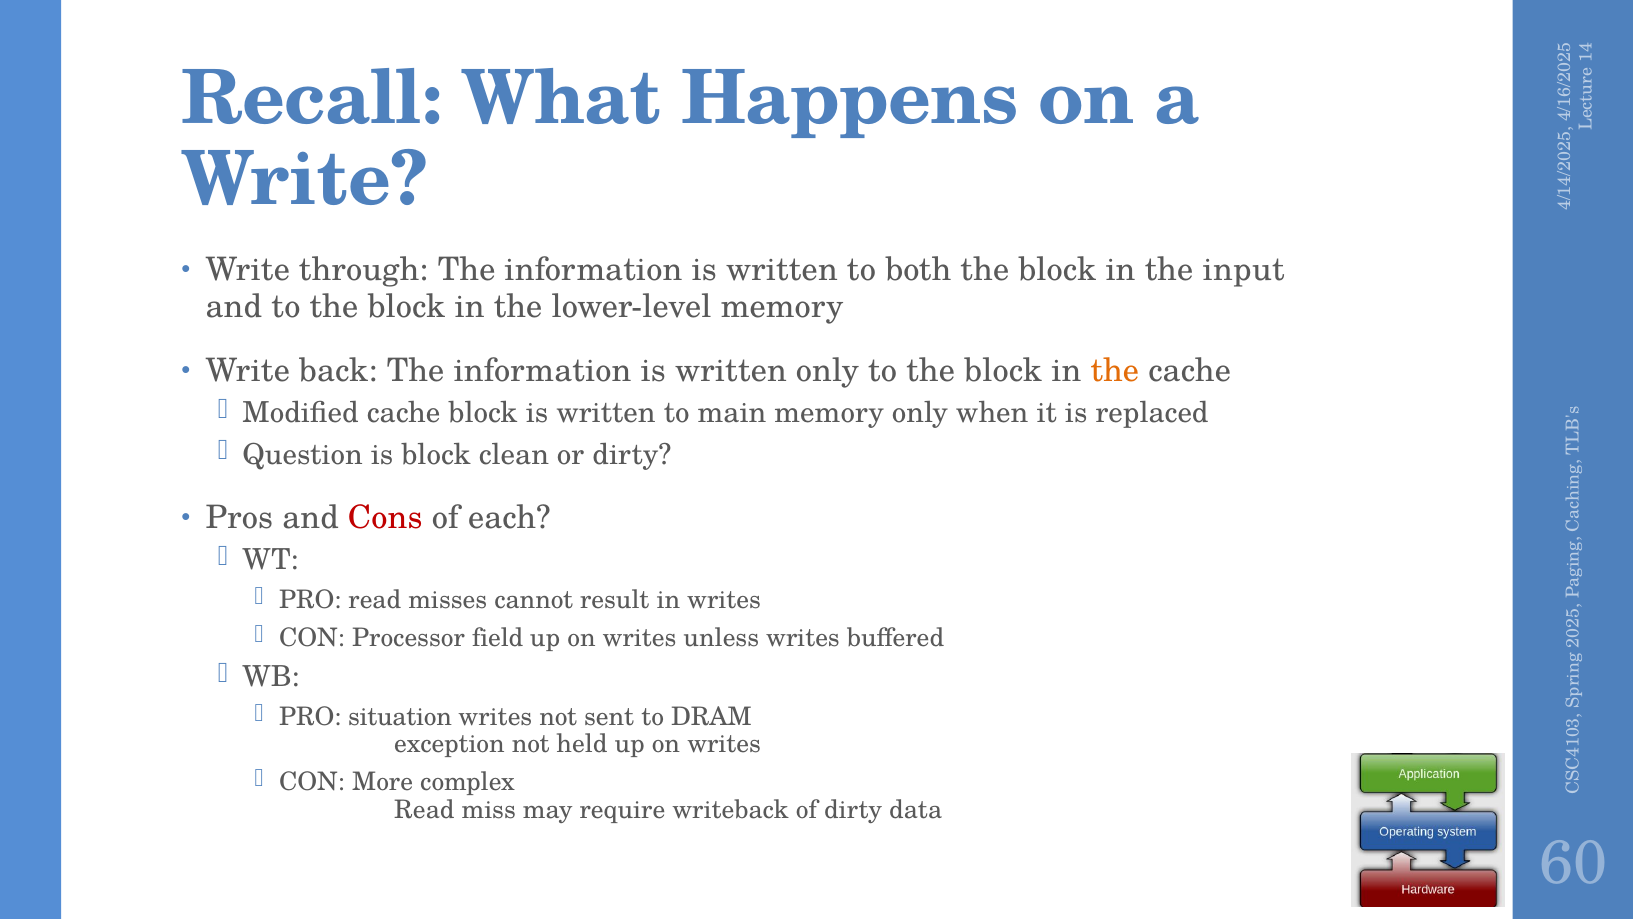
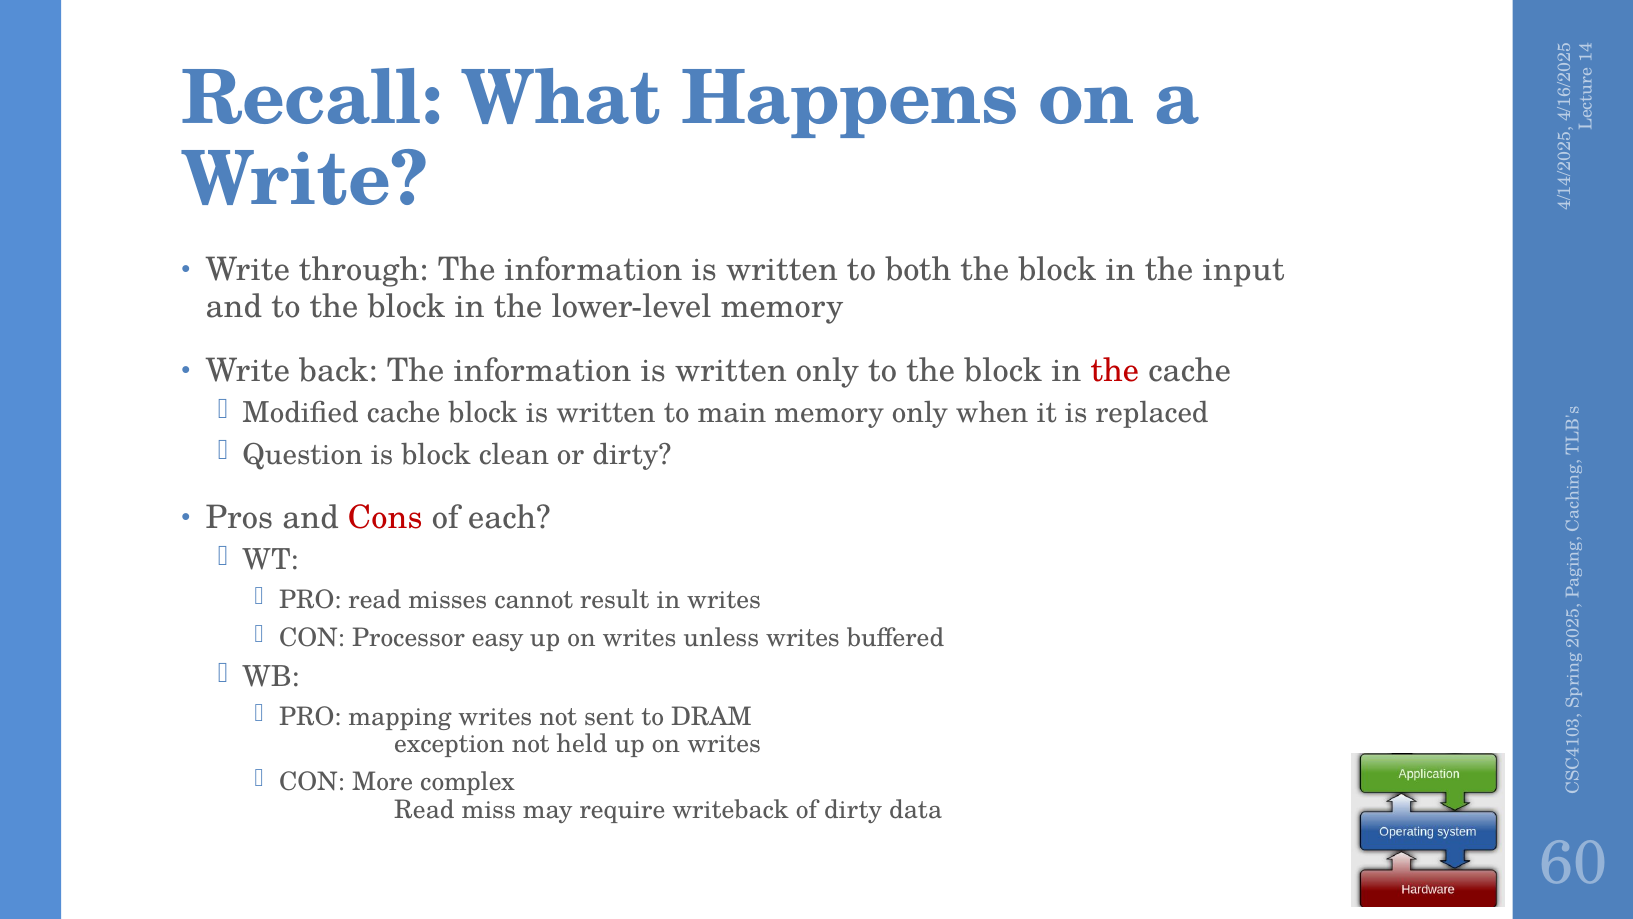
the at (1115, 371) colour: orange -> red
field: field -> easy
situation: situation -> mapping
